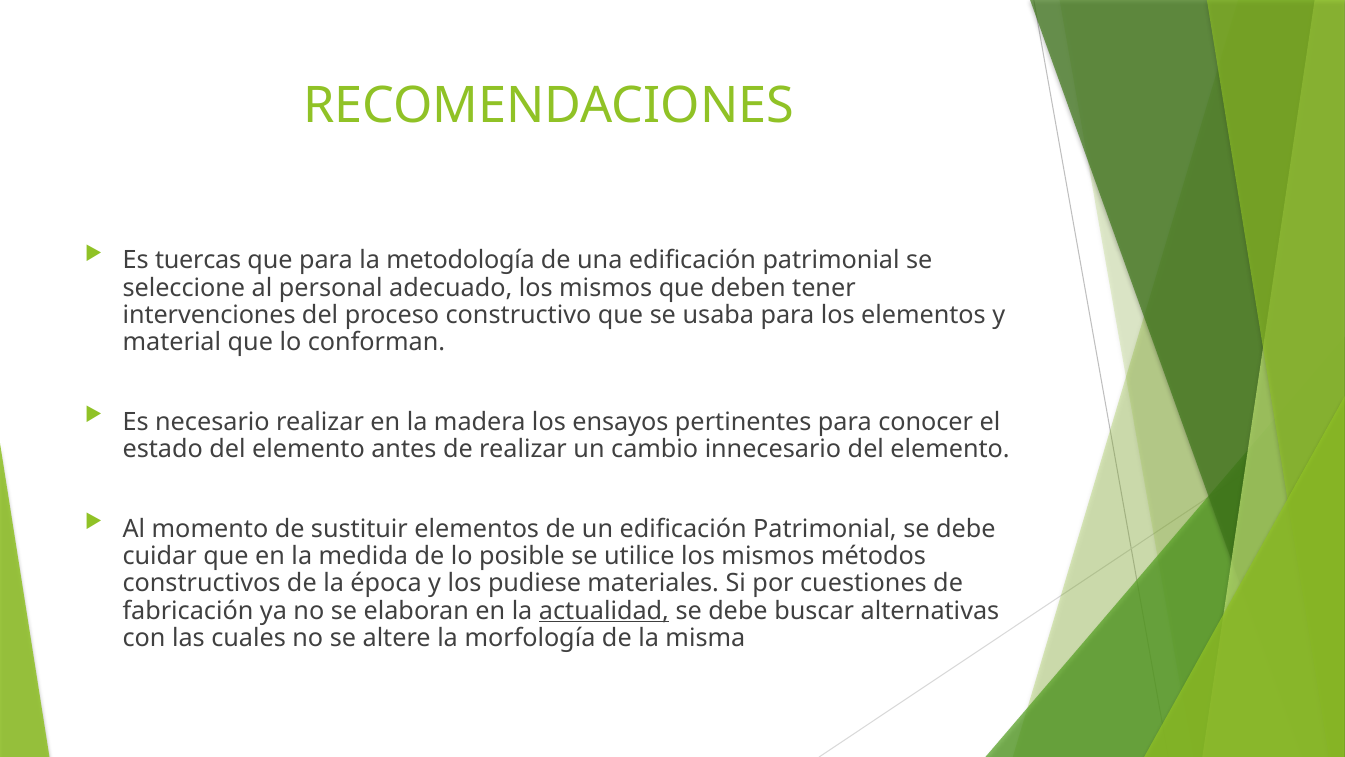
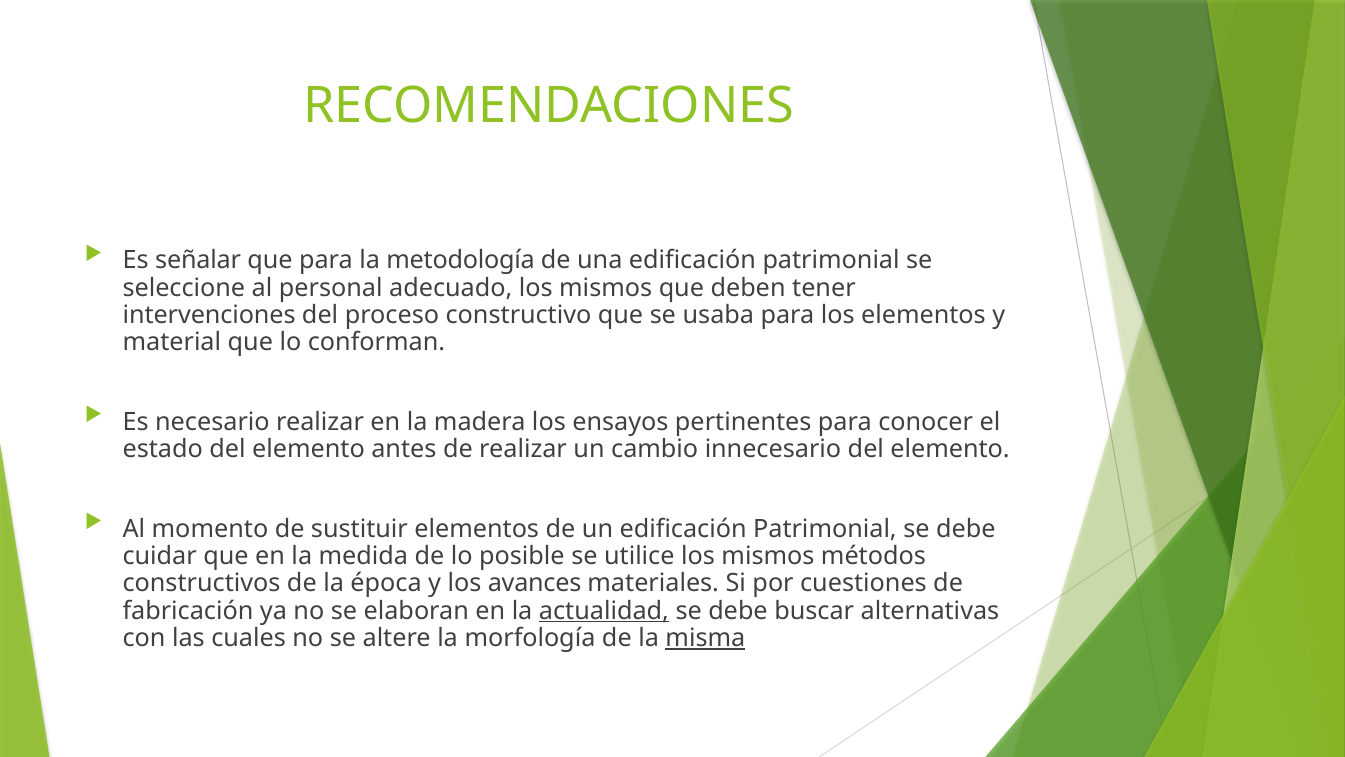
tuercas: tuercas -> señalar
pudiese: pudiese -> avances
misma underline: none -> present
